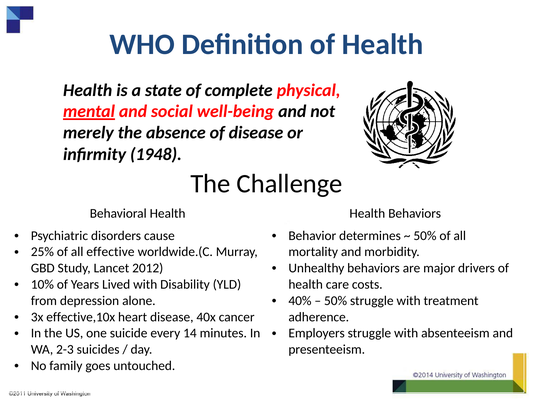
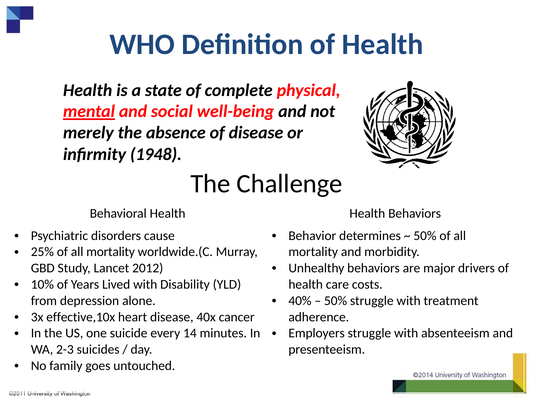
25% of all effective: effective -> mortality
